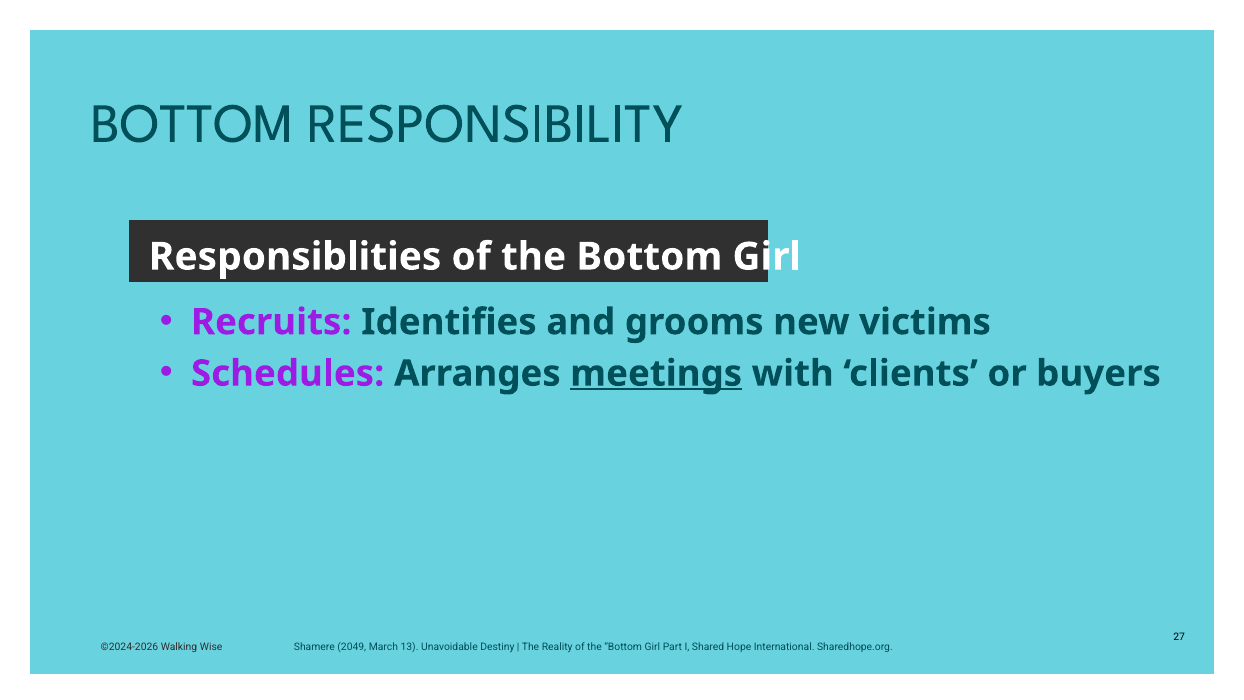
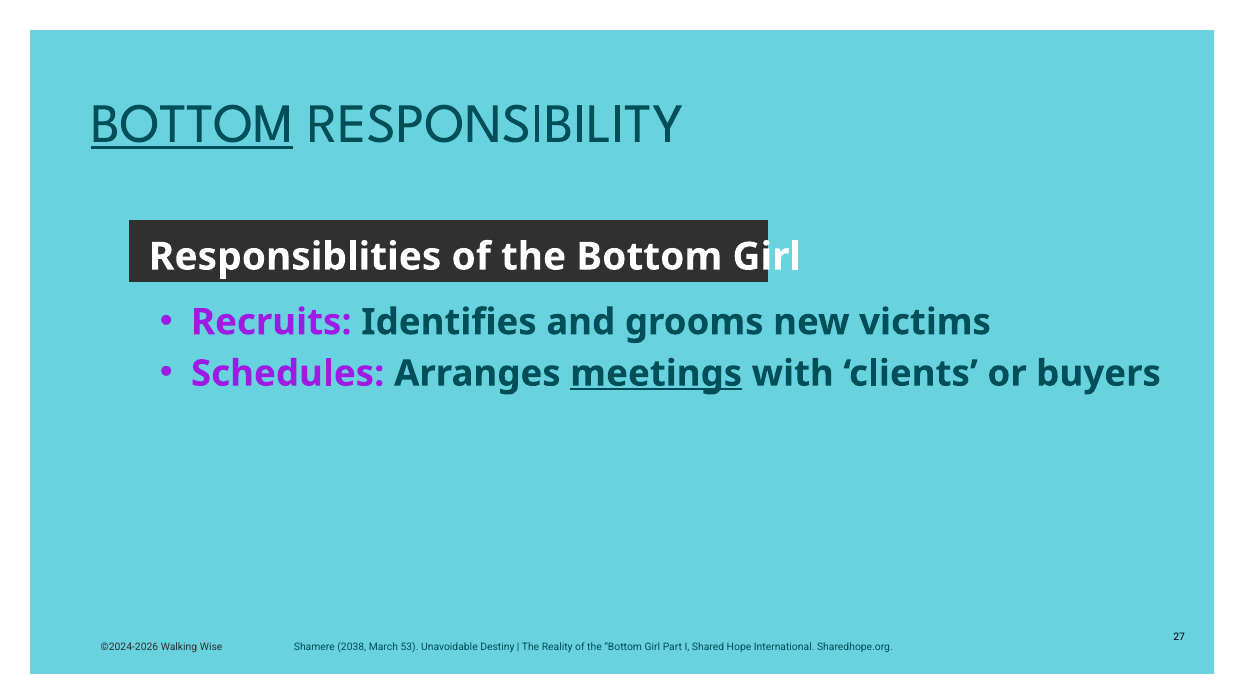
BOTTOM at (192, 124) underline: none -> present
2049: 2049 -> 2038
13: 13 -> 53
